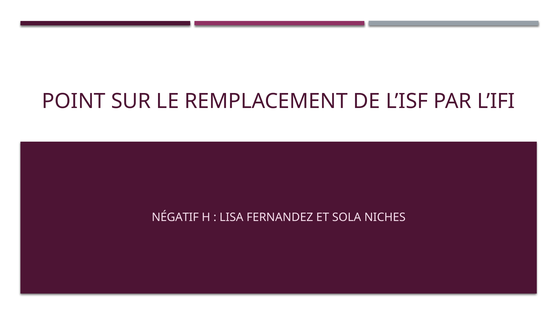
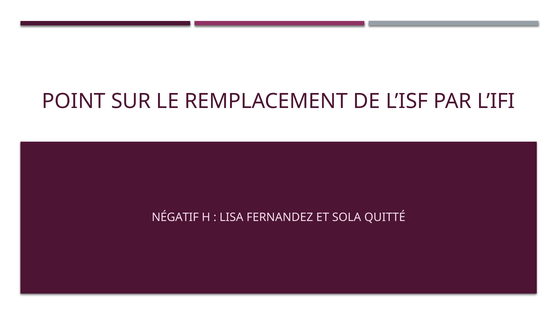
NICHES: NICHES -> QUITTÉ
